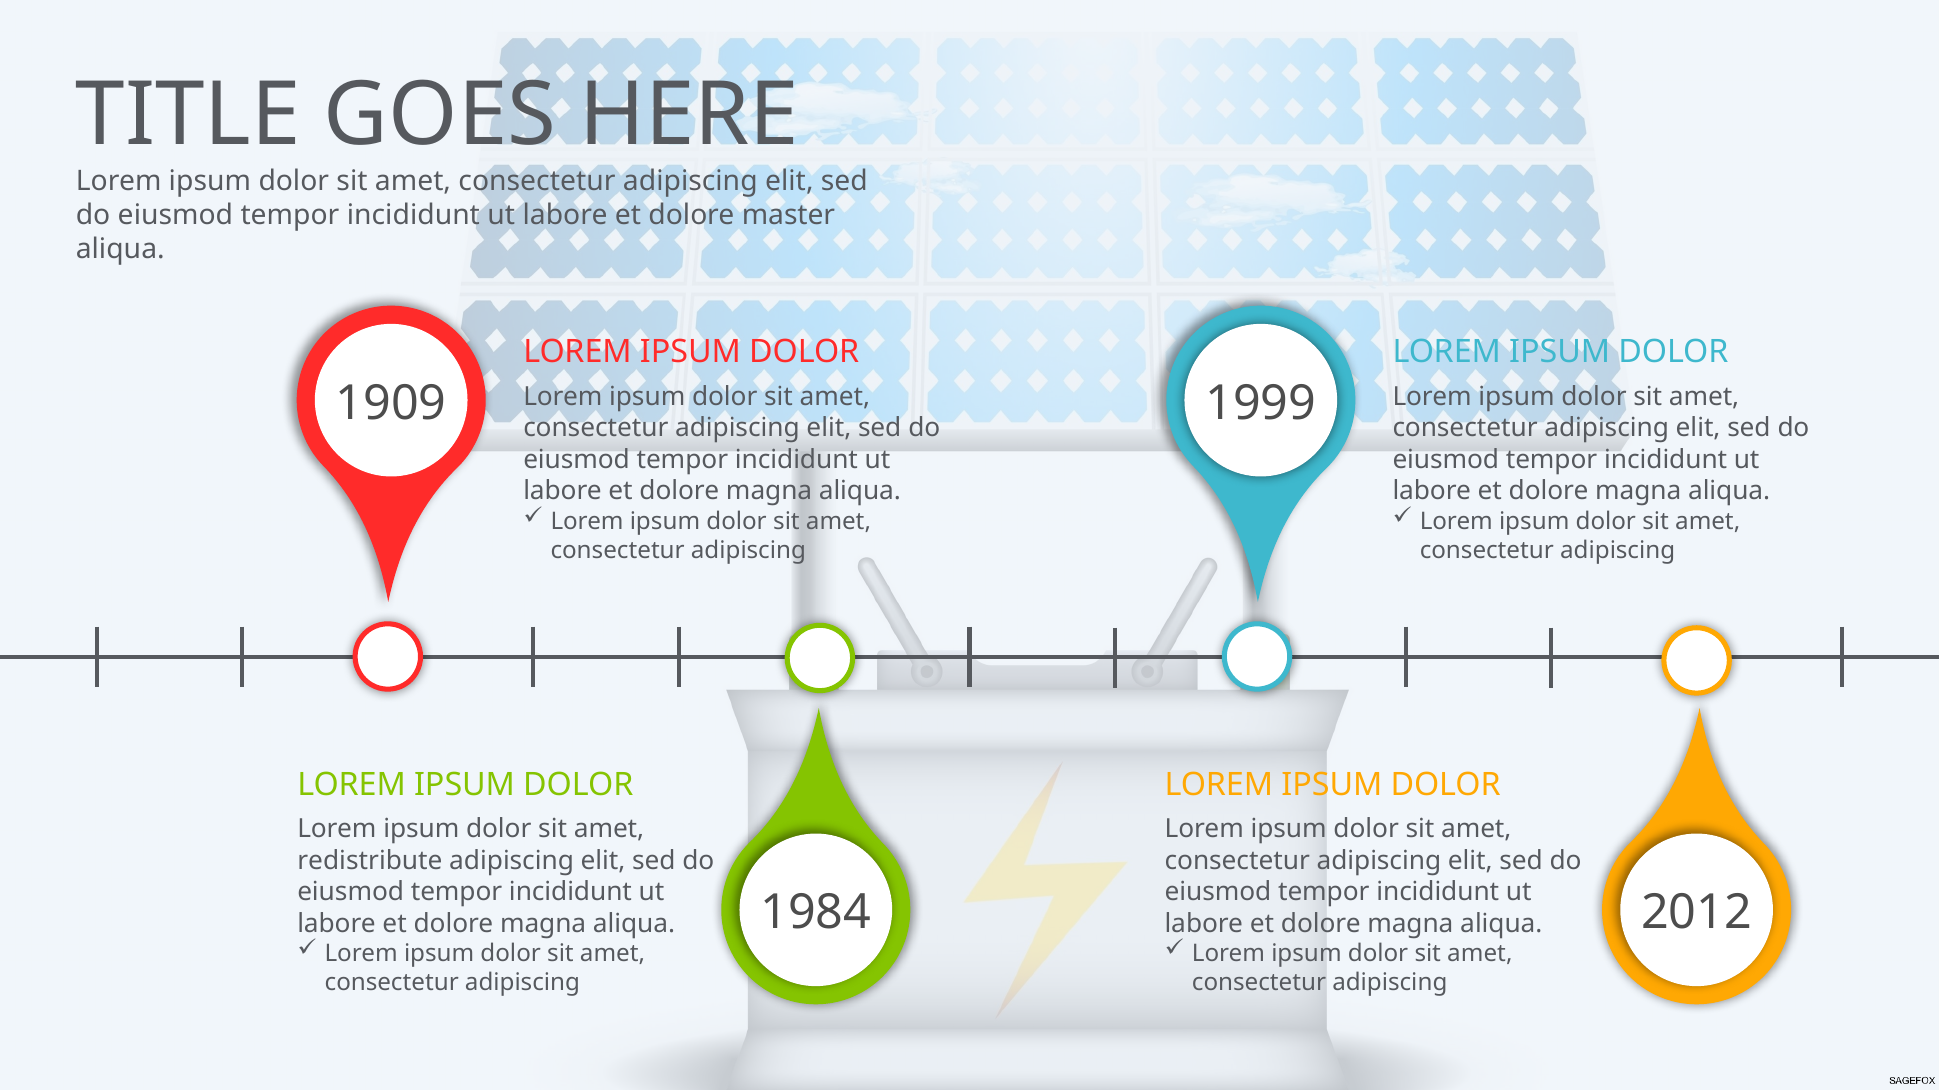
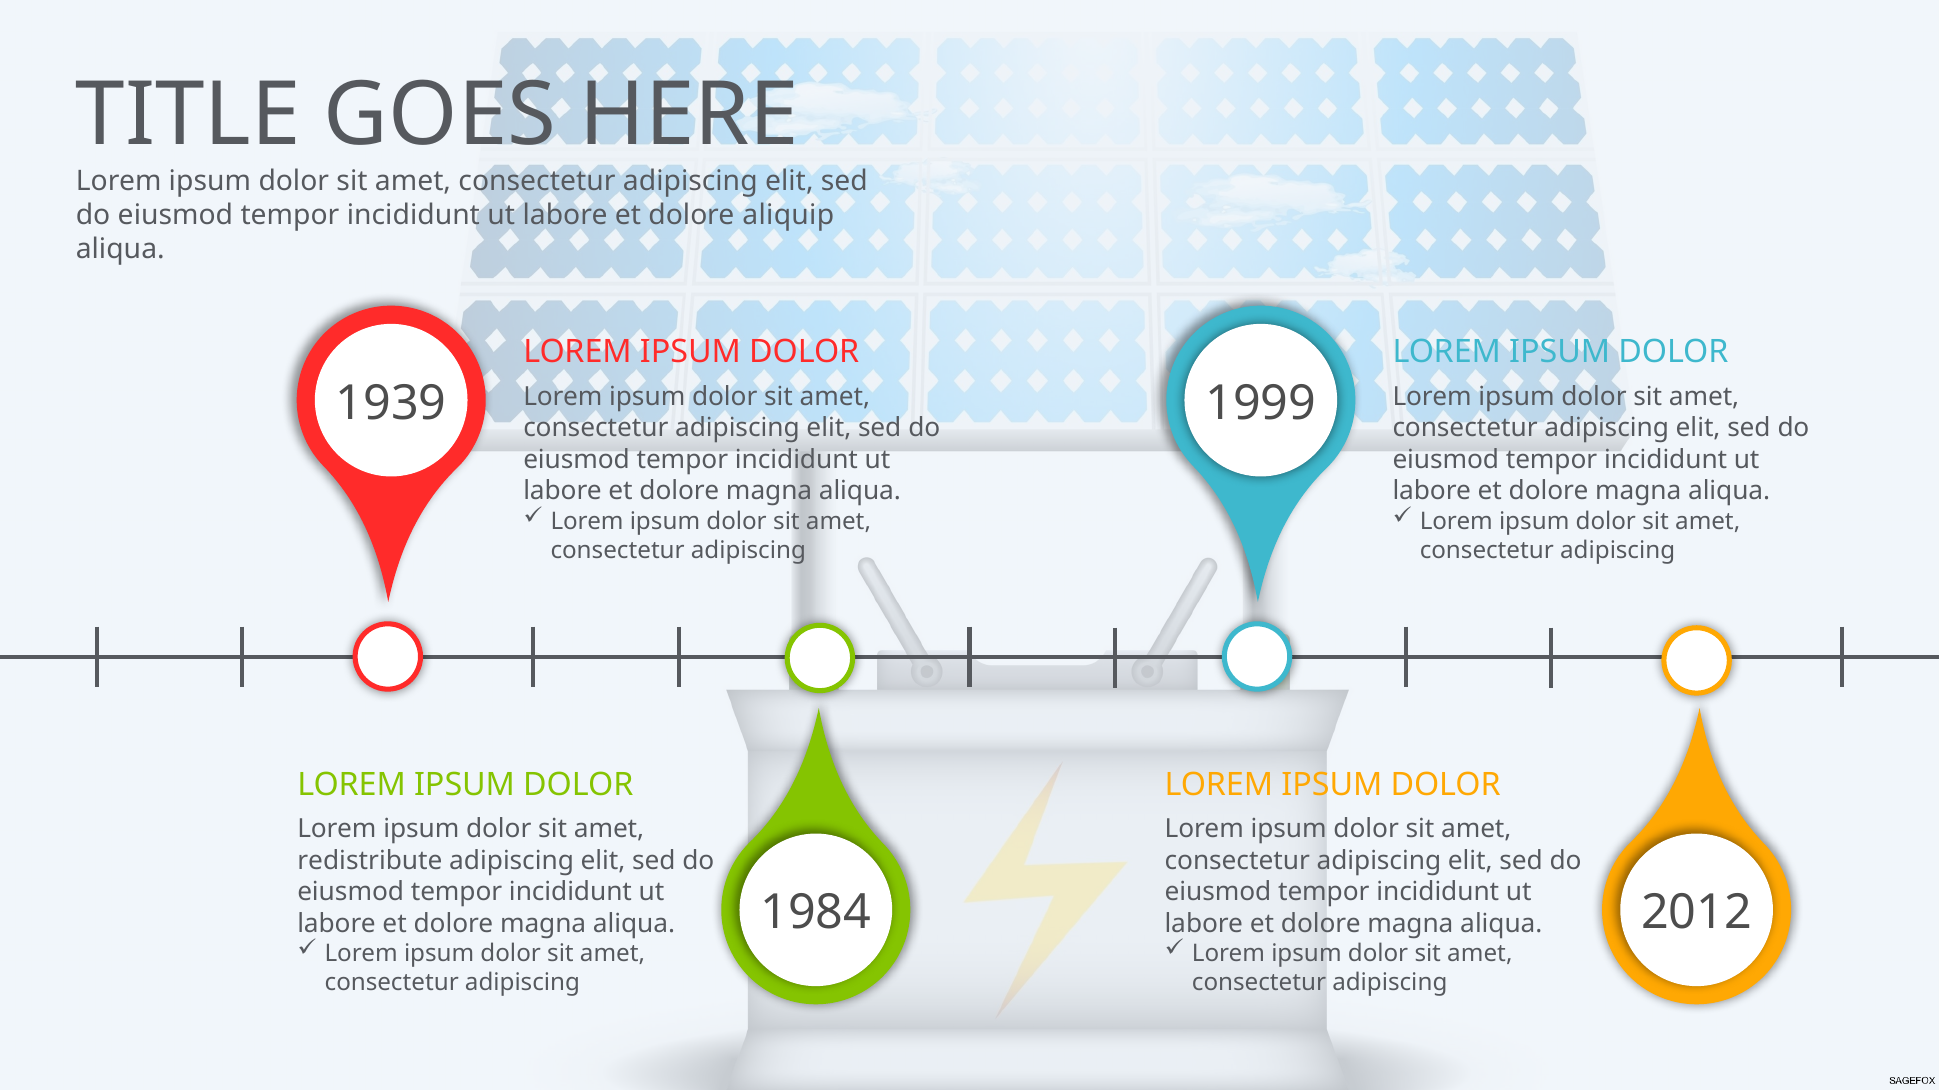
master: master -> aliquip
1909: 1909 -> 1939
